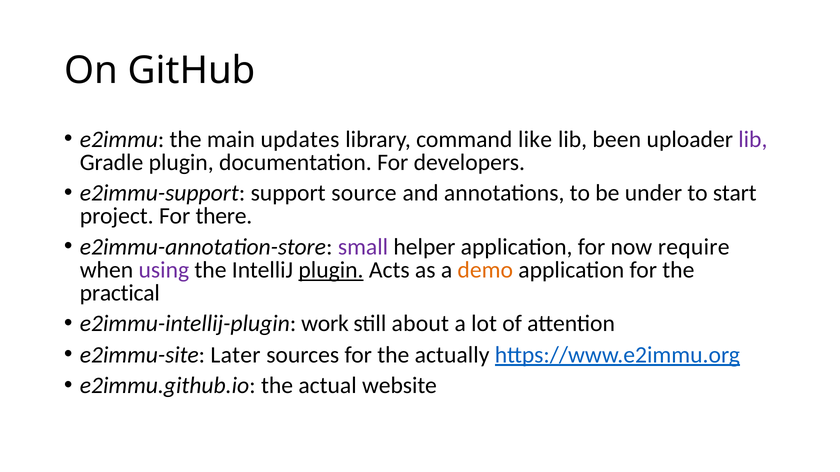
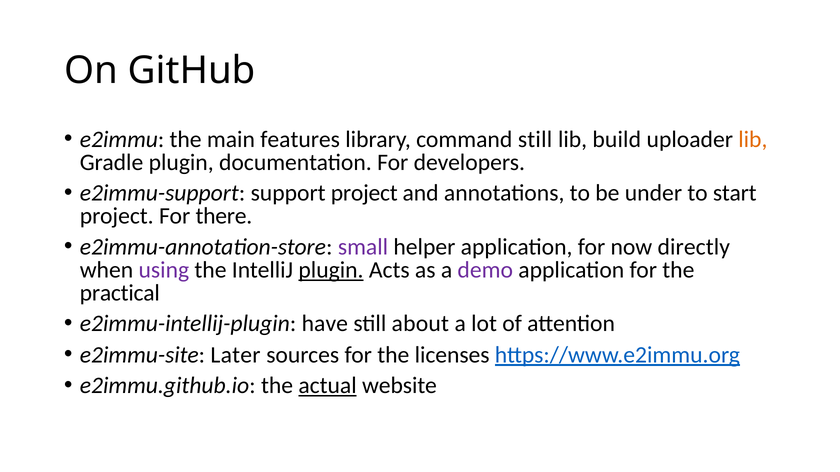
updates: updates -> features
command like: like -> still
been: been -> build
lib at (753, 140) colour: purple -> orange
support source: source -> project
require: require -> directly
demo colour: orange -> purple
work: work -> have
actually: actually -> licenses
actual underline: none -> present
